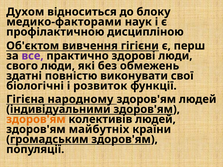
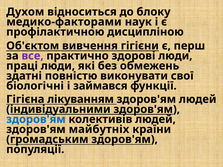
свого: свого -> праці
розвиток: розвиток -> займався
народному: народному -> лікуванням
здоров'ям at (36, 119) colour: orange -> blue
